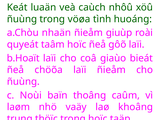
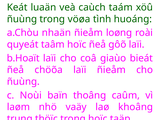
nhôû: nhôû -> taám
giuùp: giuùp -> loøng
